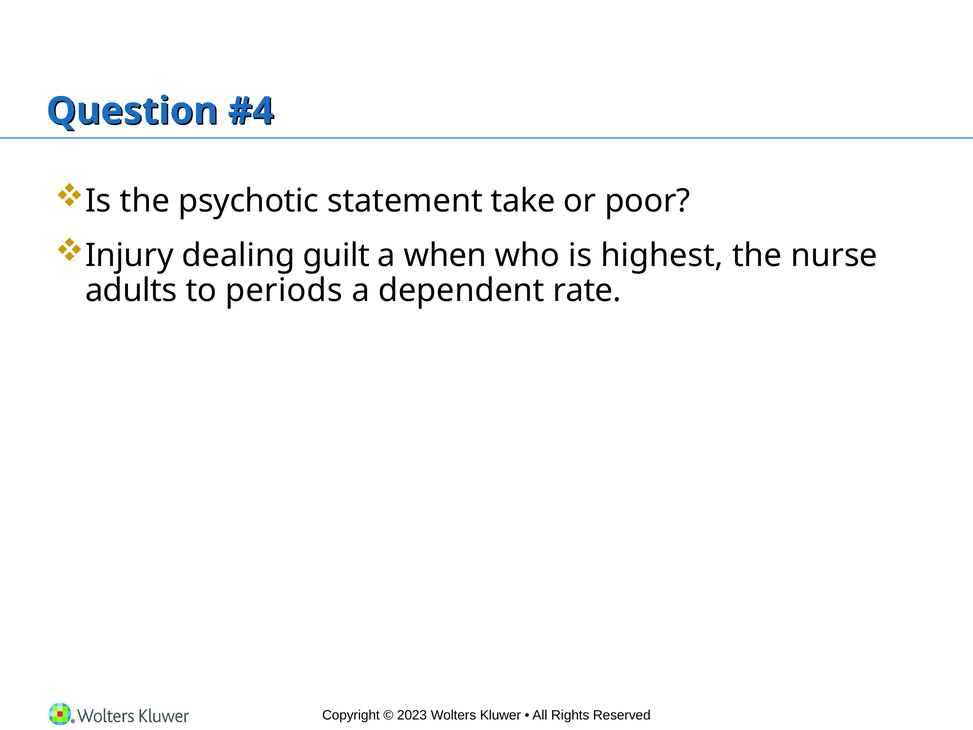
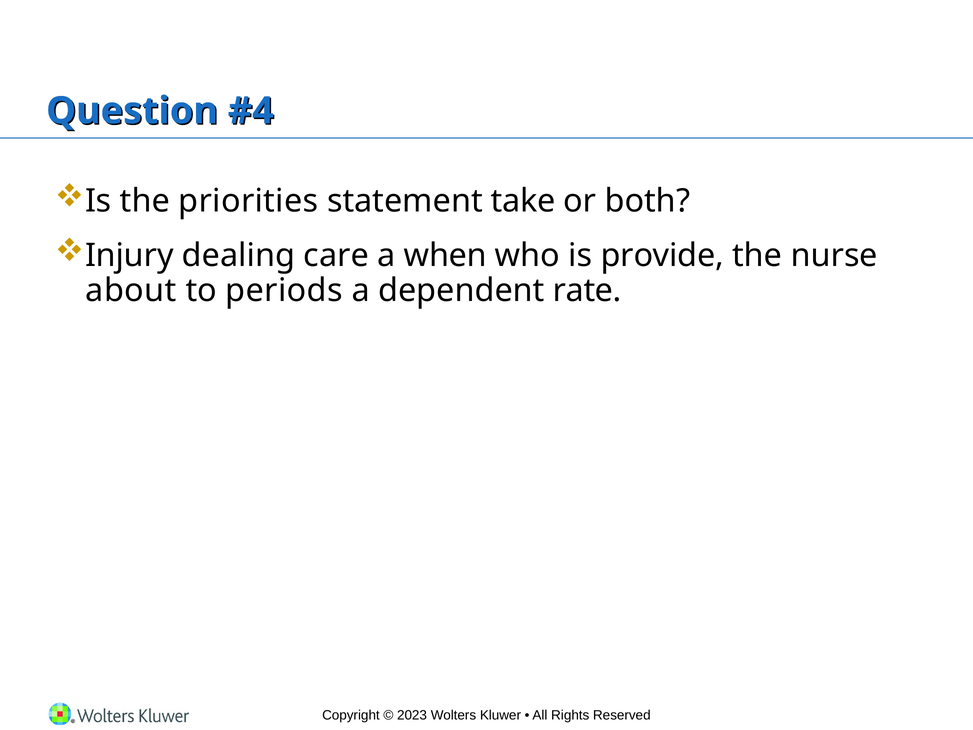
psychotic: psychotic -> priorities
poor: poor -> both
guilt: guilt -> care
highest: highest -> provide
adults: adults -> about
